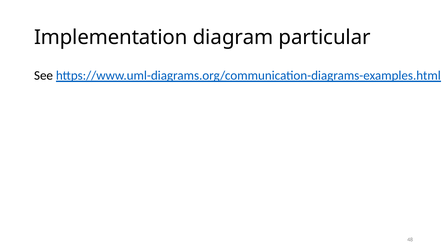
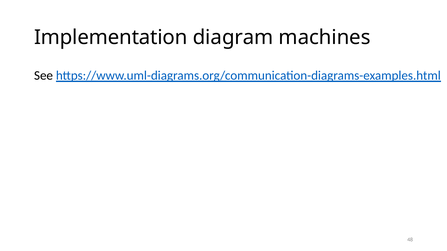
particular: particular -> machines
